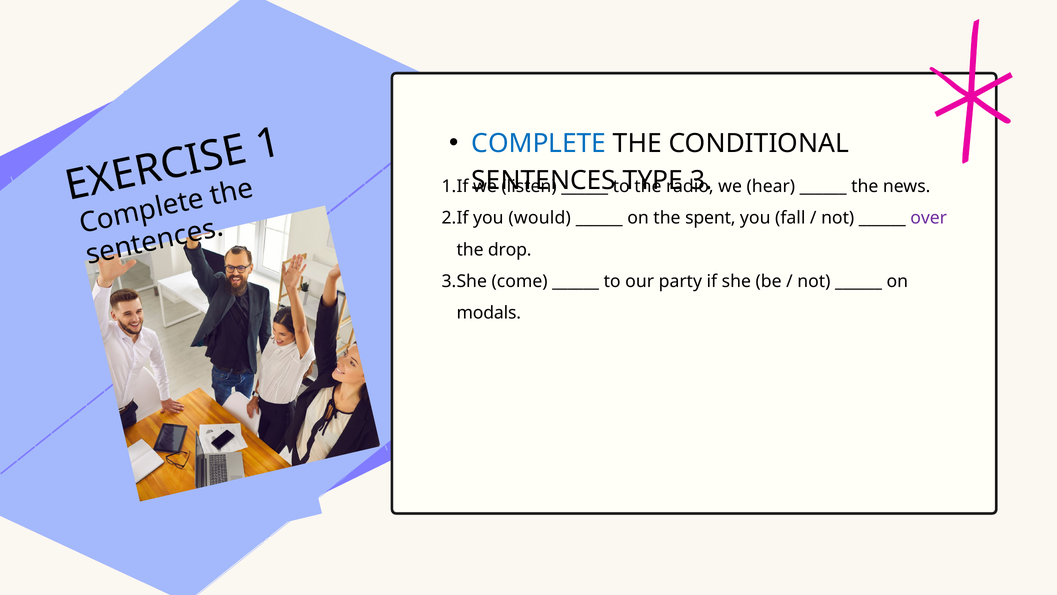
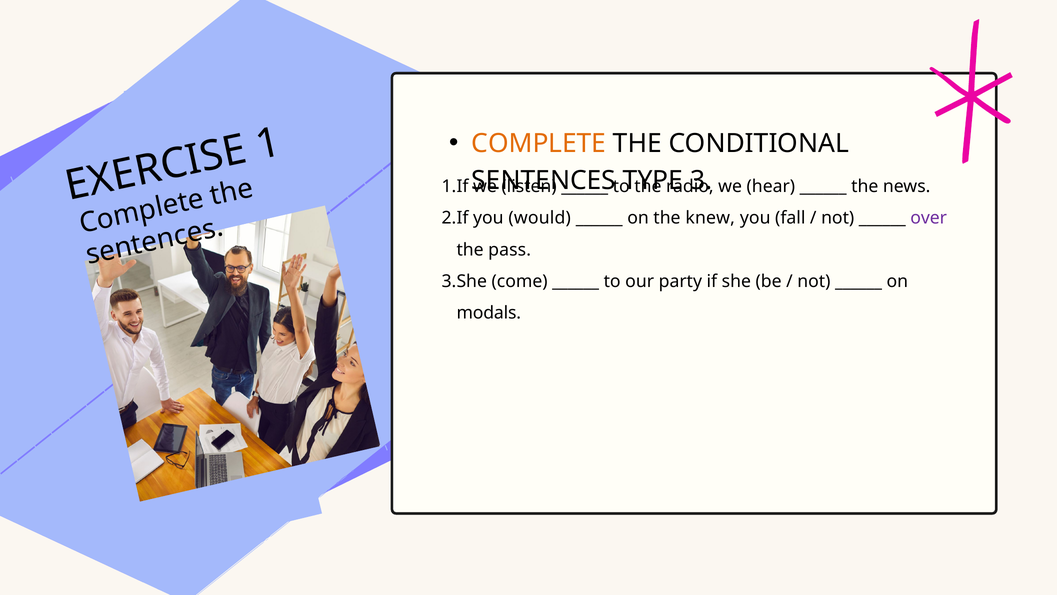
COMPLETE colour: blue -> orange
spent: spent -> knew
drop: drop -> pass
